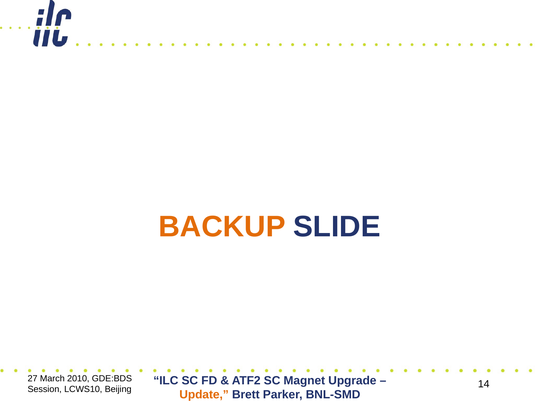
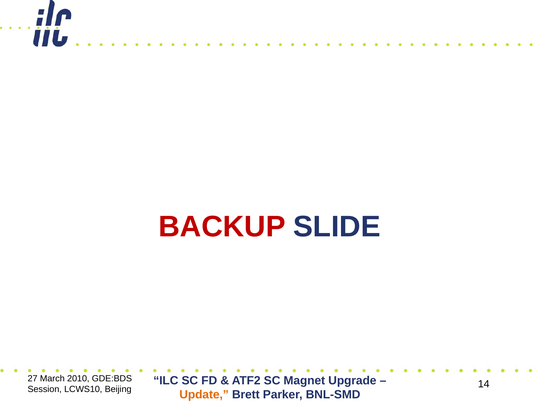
BACKUP colour: orange -> red
